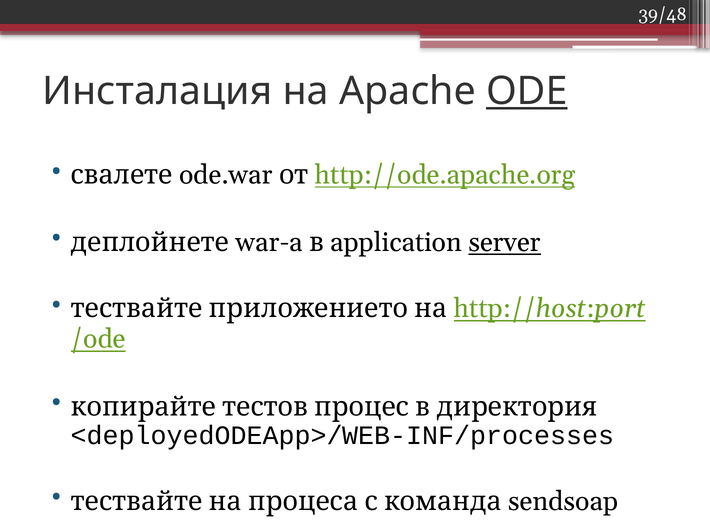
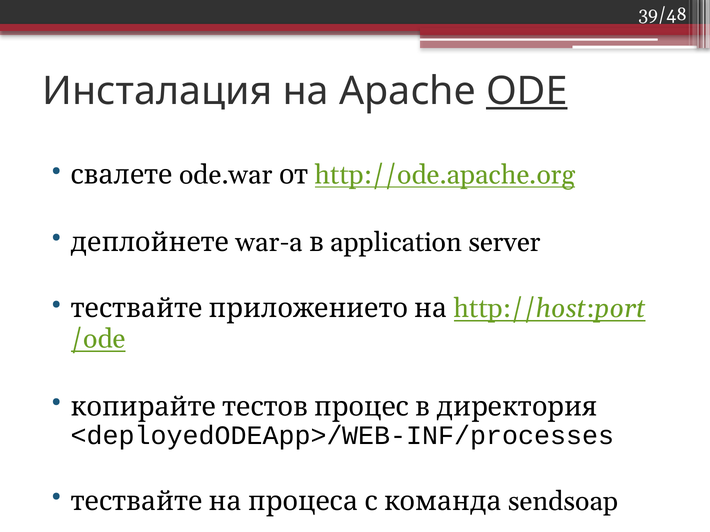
server underline: present -> none
